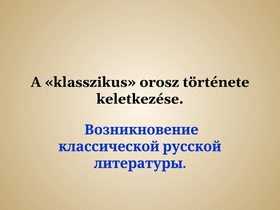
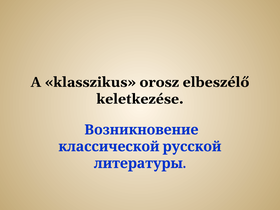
története: története -> elbeszélő
